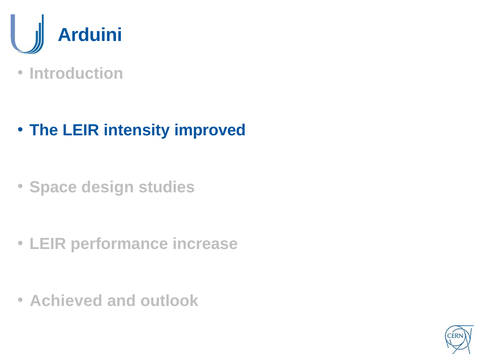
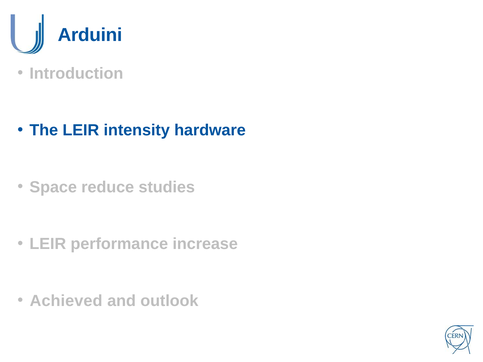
improved: improved -> hardware
design: design -> reduce
